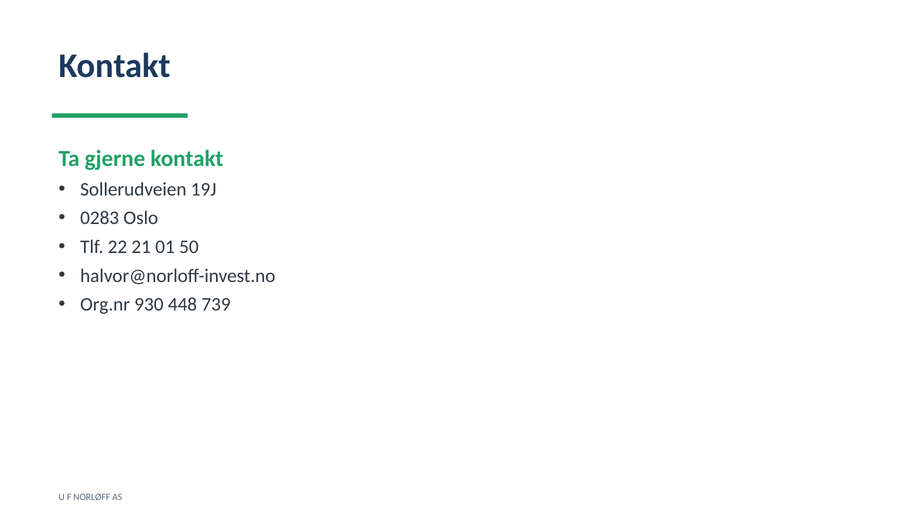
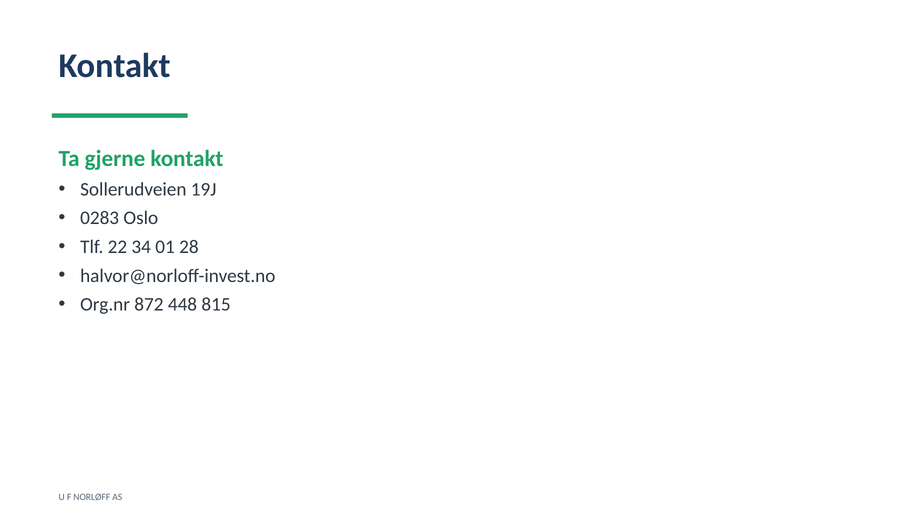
21: 21 -> 34
50: 50 -> 28
930: 930 -> 872
739: 739 -> 815
